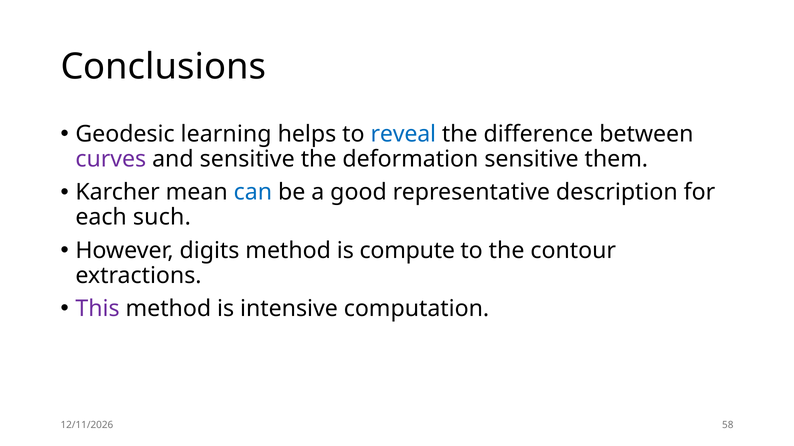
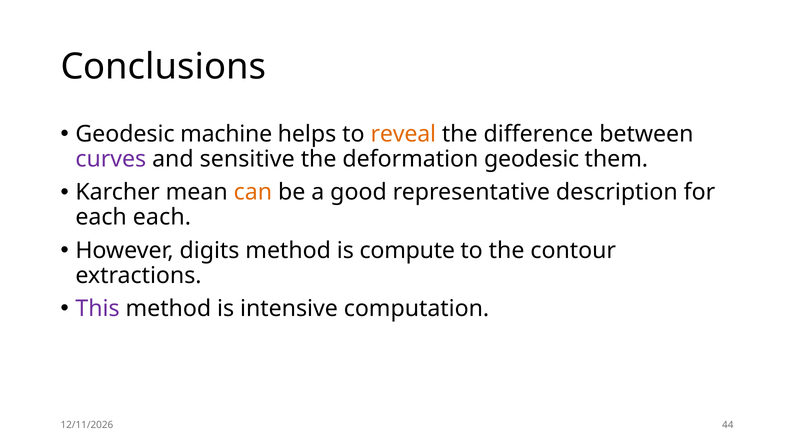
learning: learning -> machine
reveal colour: blue -> orange
deformation sensitive: sensitive -> geodesic
can colour: blue -> orange
each such: such -> each
58: 58 -> 44
